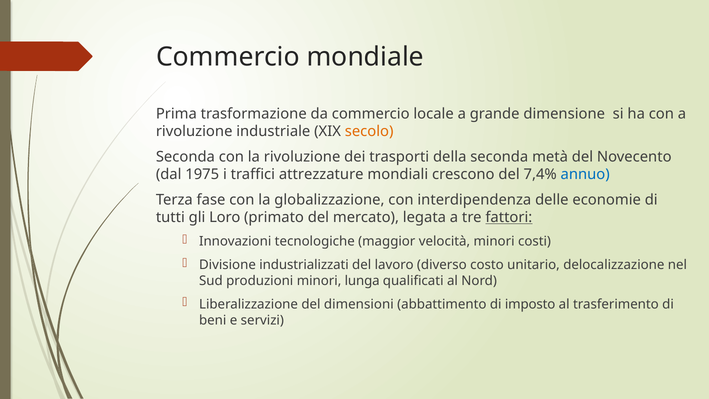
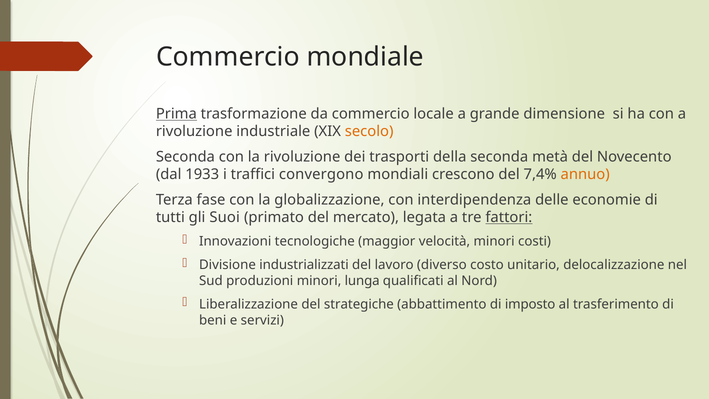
Prima underline: none -> present
1975: 1975 -> 1933
attrezzature: attrezzature -> convergono
annuo colour: blue -> orange
Loro: Loro -> Suoi
dimensioni: dimensioni -> strategiche
